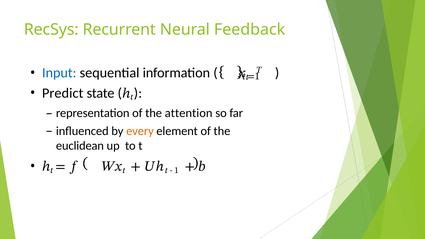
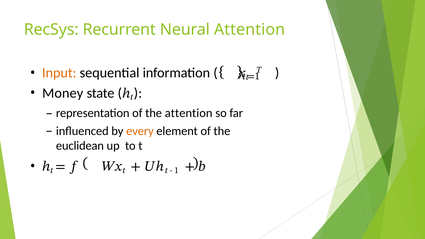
Neural Feedback: Feedback -> Attention
Input colour: blue -> orange
Predict: Predict -> Money
